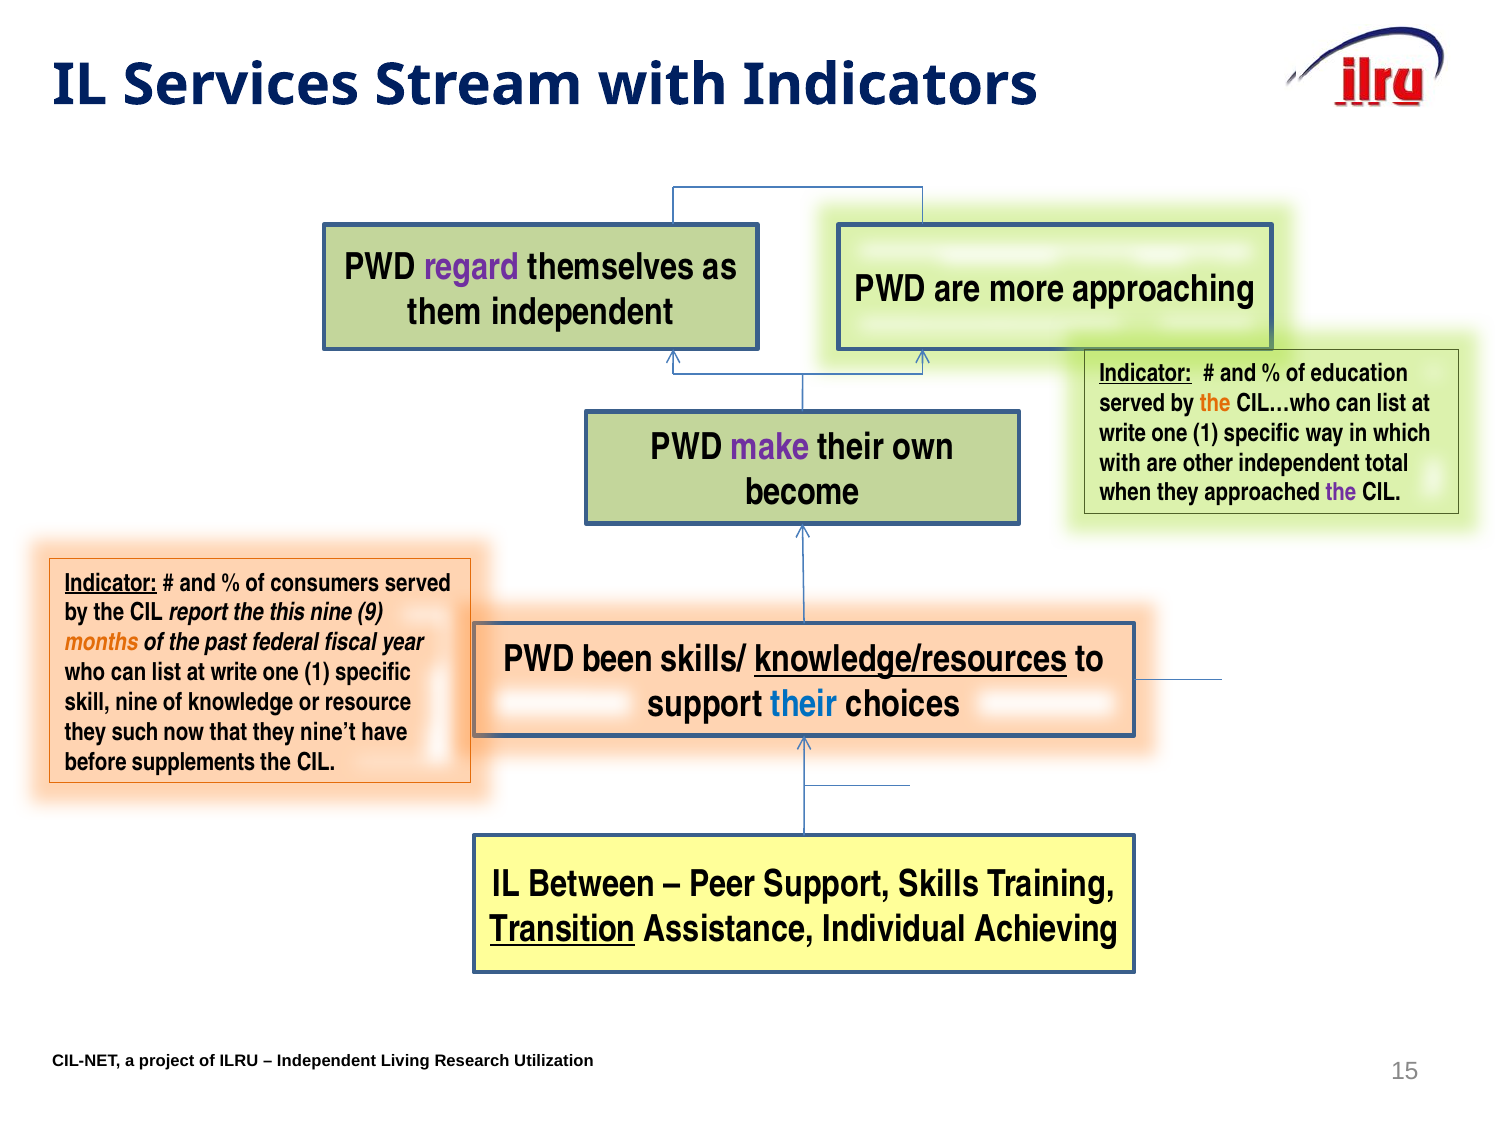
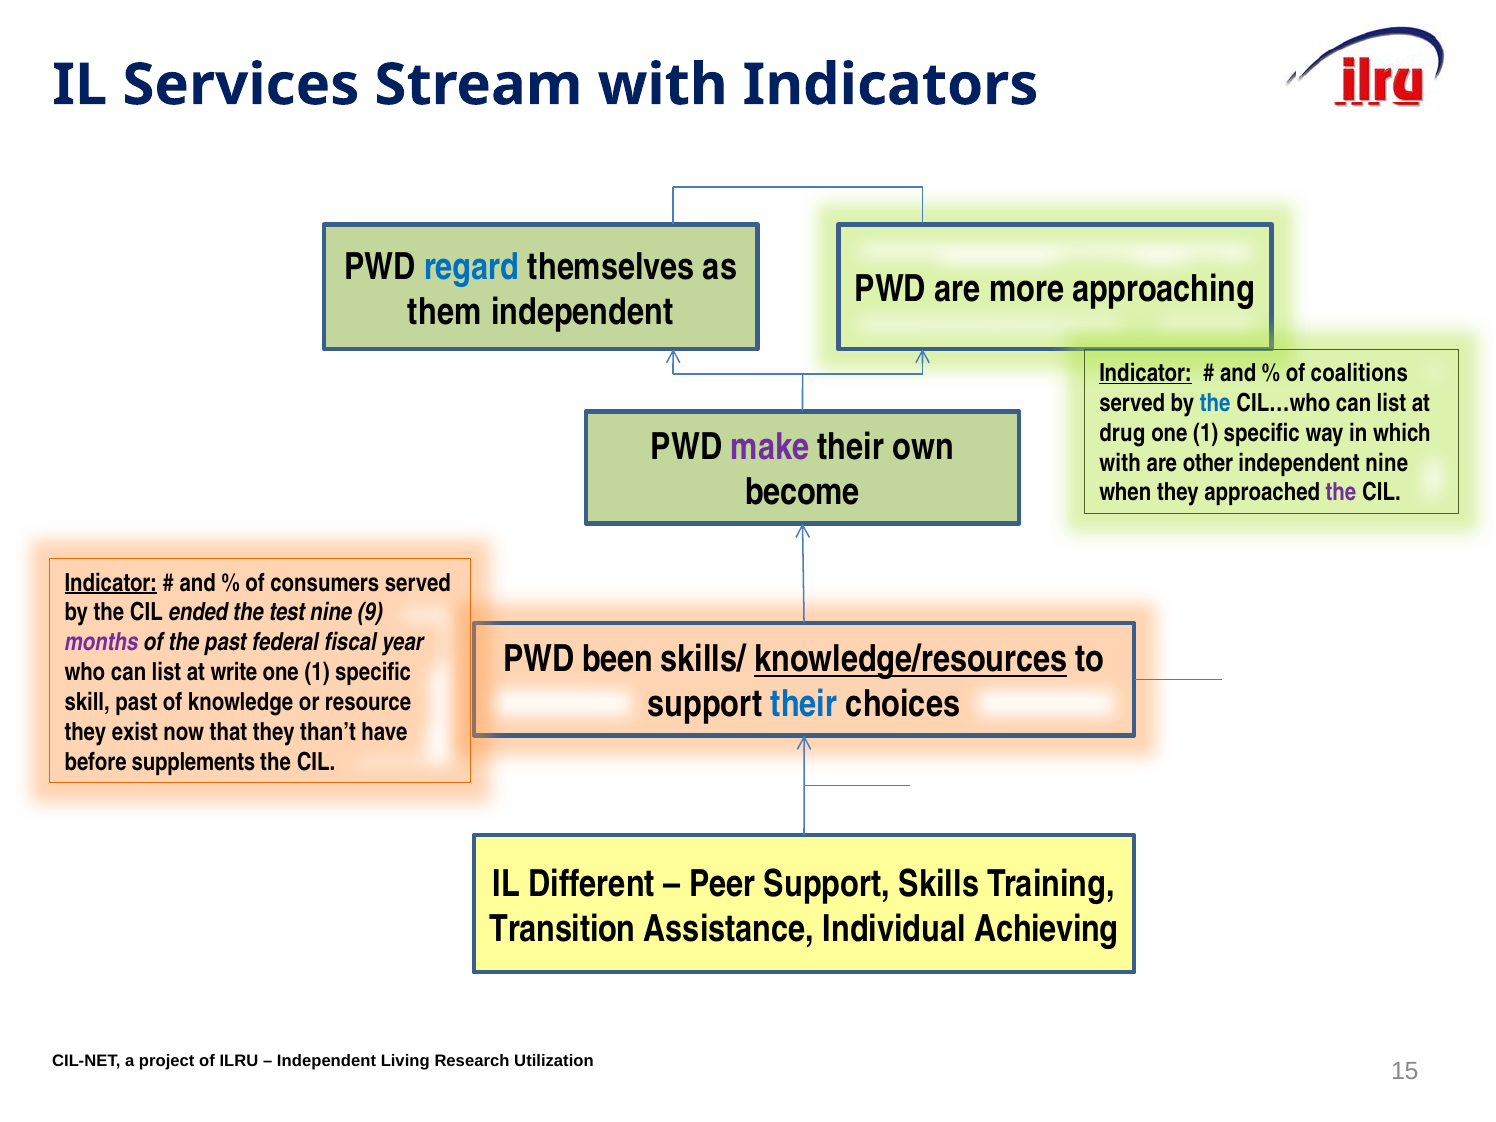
regard colour: purple -> blue
education: education -> coalitions
the at (1215, 403) colour: orange -> blue
write at (1123, 433): write -> drug
independent total: total -> nine
report: report -> ended
this: this -> test
months colour: orange -> purple
skill nine: nine -> past
such: such -> exist
nine’t: nine’t -> than’t
Between: Between -> Different
Transition underline: present -> none
